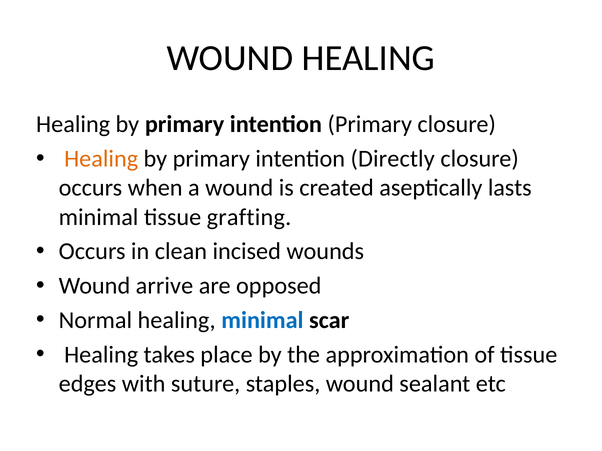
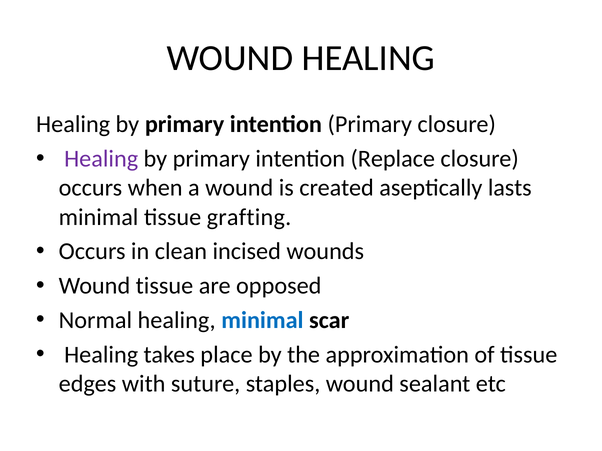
Healing at (101, 159) colour: orange -> purple
Directly: Directly -> Replace
Wound arrive: arrive -> tissue
